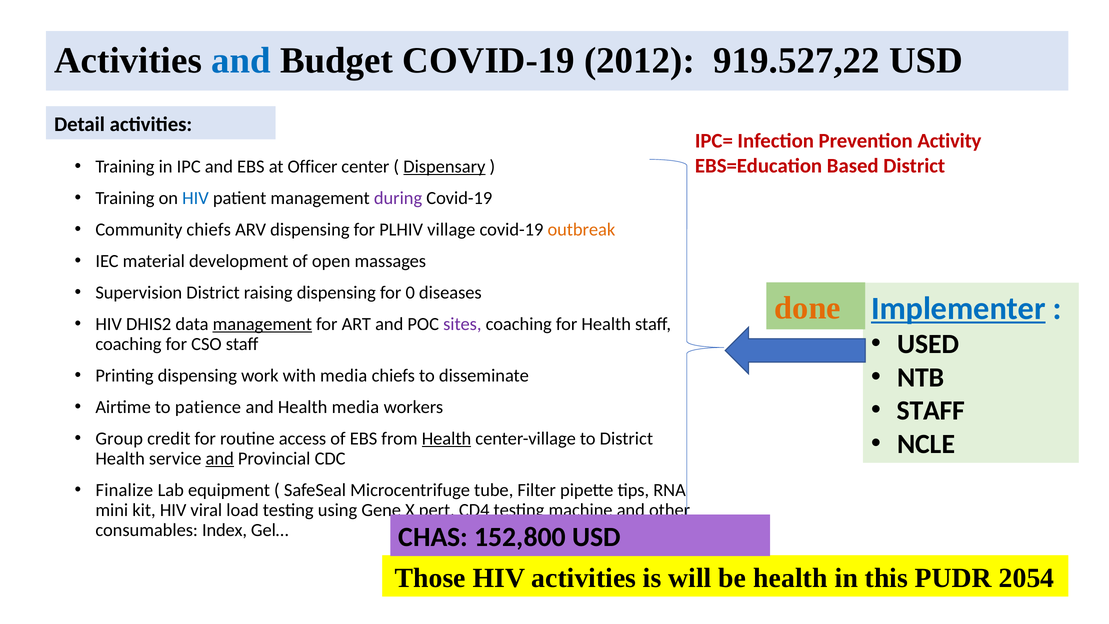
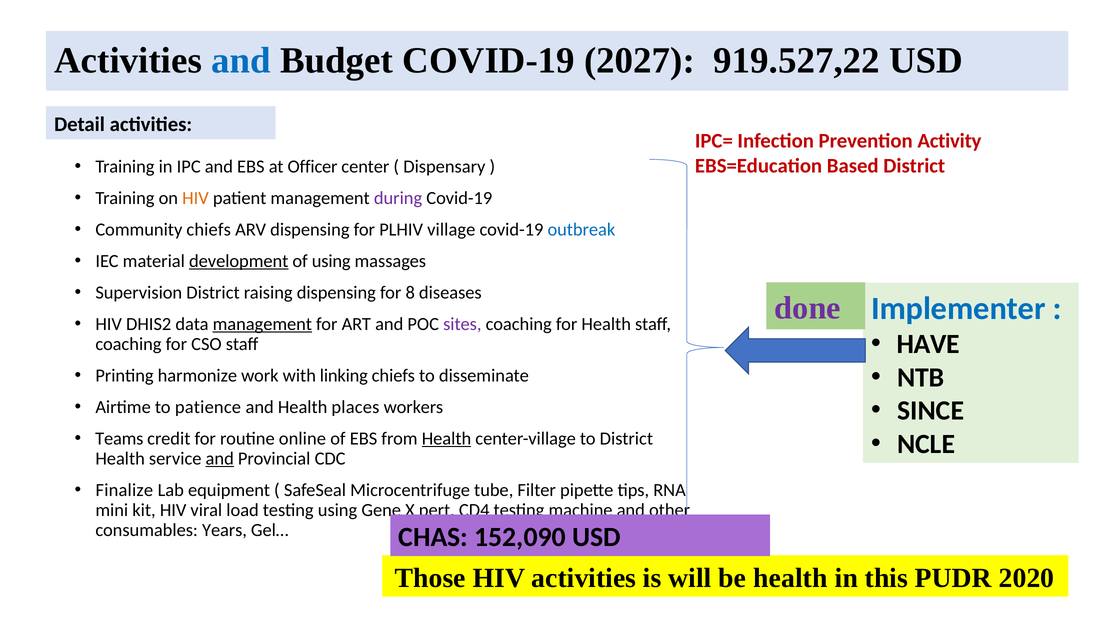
2012: 2012 -> 2027
Dispensary underline: present -> none
HIV at (195, 198) colour: blue -> orange
outbreak colour: orange -> blue
development underline: none -> present
of open: open -> using
0: 0 -> 8
done colour: orange -> purple
Implementer underline: present -> none
USED: USED -> HAVE
Printing dispensing: dispensing -> harmonize
with media: media -> linking
STAFF at (931, 411): STAFF -> SINCE
Health media: media -> places
Group: Group -> Teams
access: access -> online
Index: Index -> Years
152,800: 152,800 -> 152,090
2054: 2054 -> 2020
